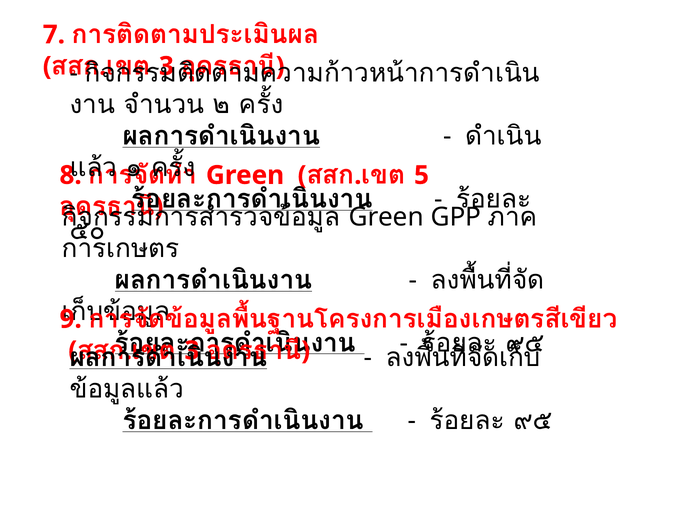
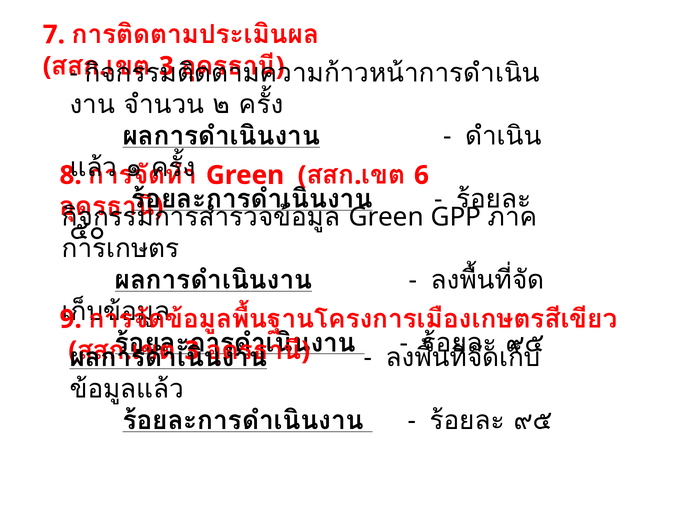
5: 5 -> 6
